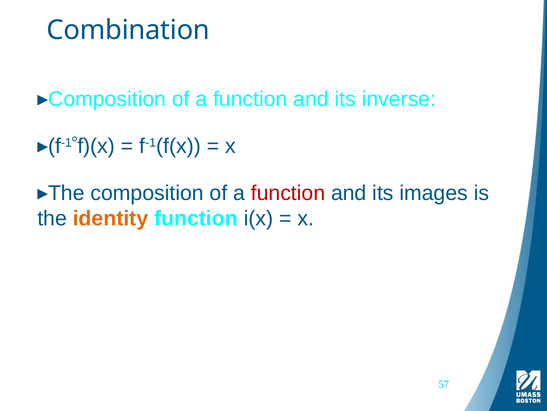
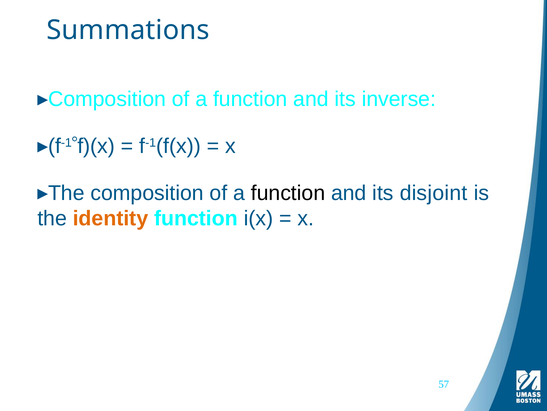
Combination: Combination -> Summations
function at (288, 193) colour: red -> black
images: images -> disjoint
